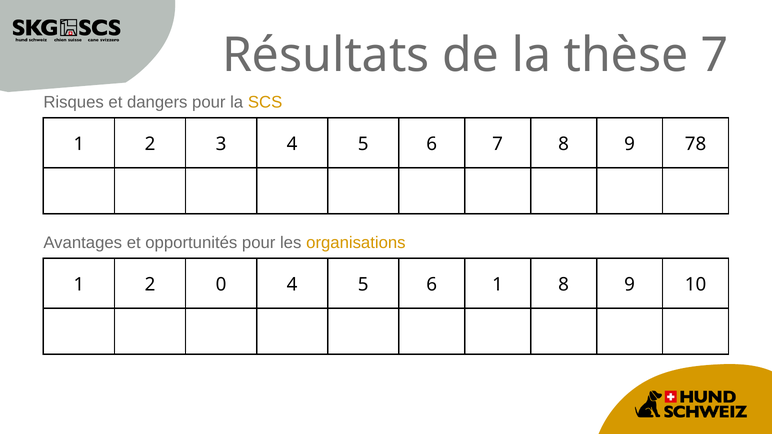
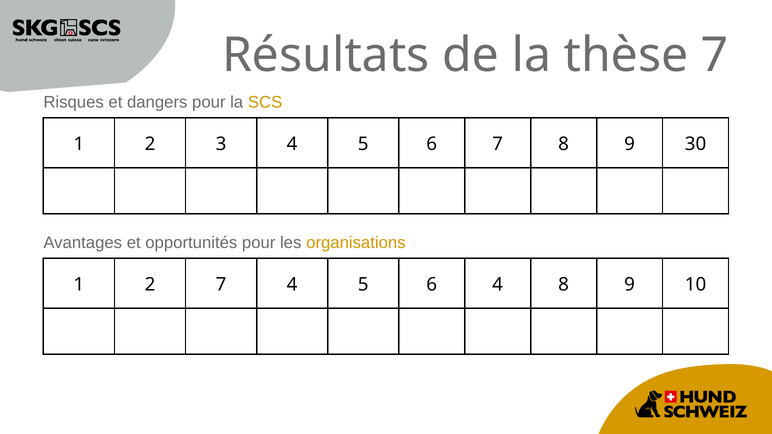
78: 78 -> 30
2 0: 0 -> 7
6 1: 1 -> 4
